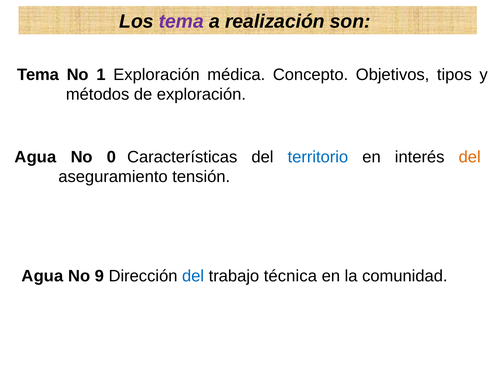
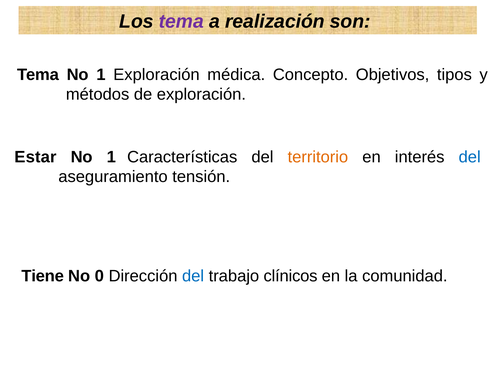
Agua at (36, 157): Agua -> Estar
0 at (112, 157): 0 -> 1
territorio colour: blue -> orange
del at (470, 157) colour: orange -> blue
Agua at (43, 276): Agua -> Tiene
9: 9 -> 0
técnica: técnica -> clínicos
